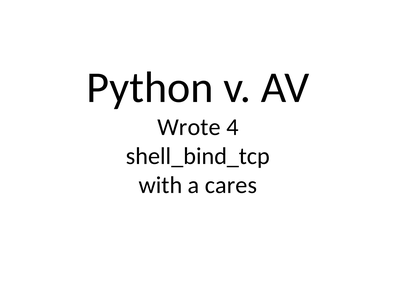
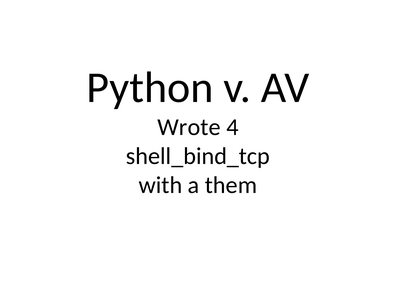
cares: cares -> them
